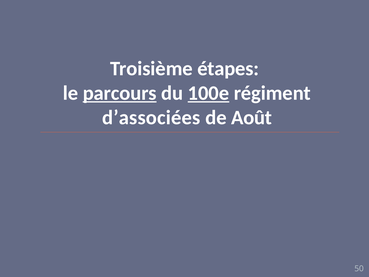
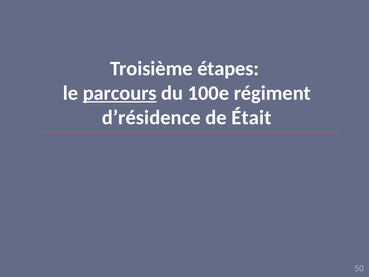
100e underline: present -> none
d’associées: d’associées -> d’résidence
Août: Août -> Était
